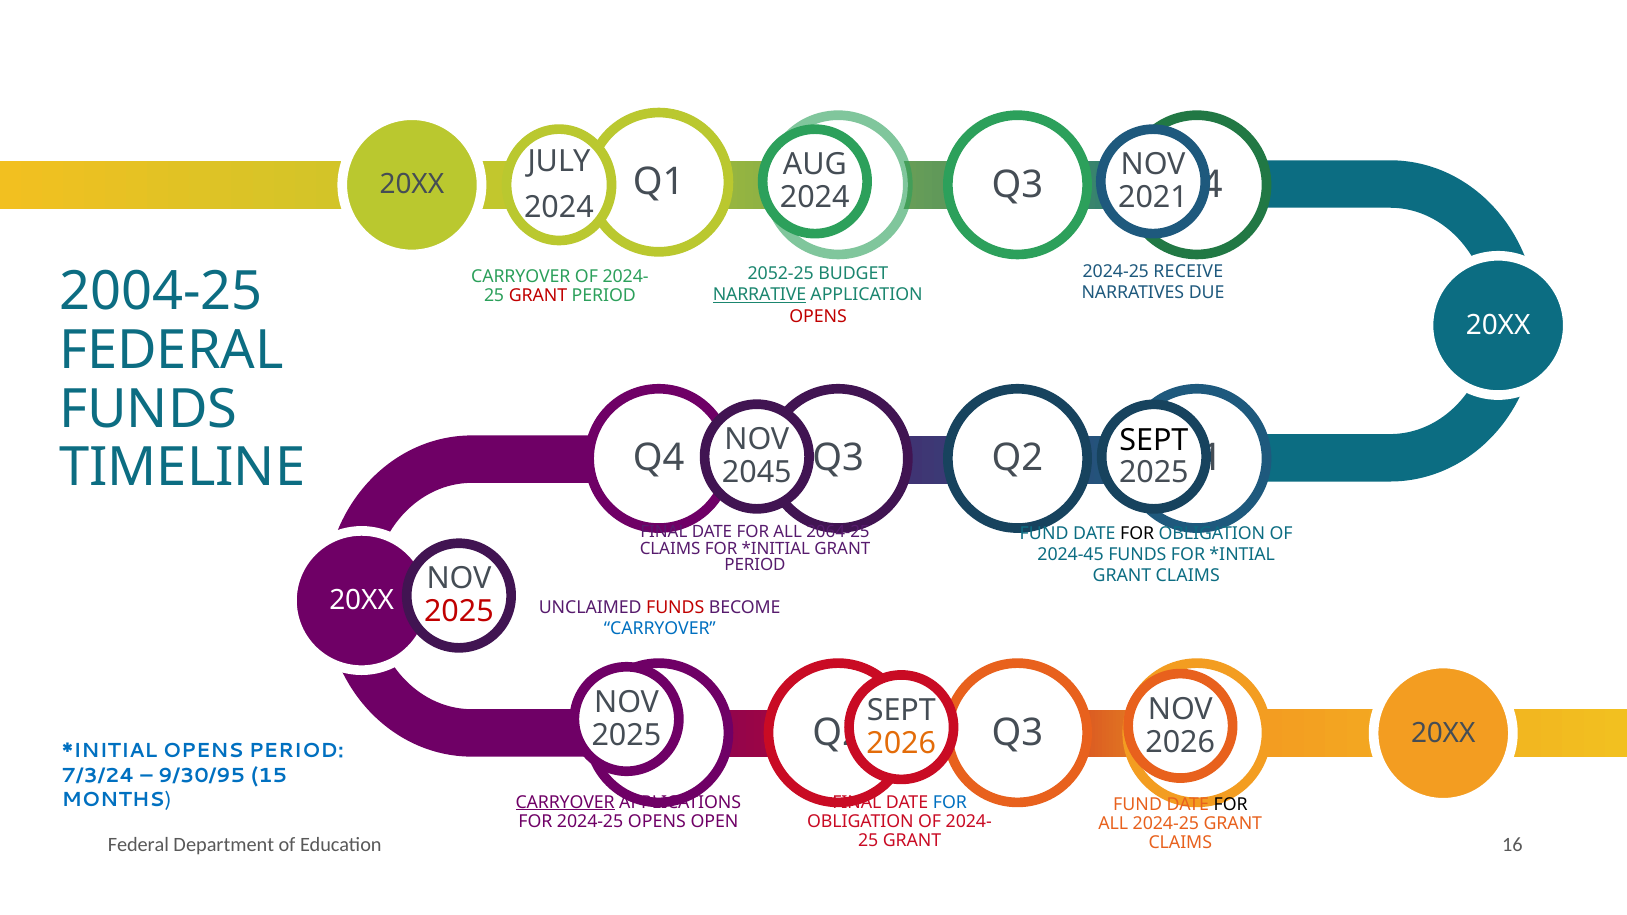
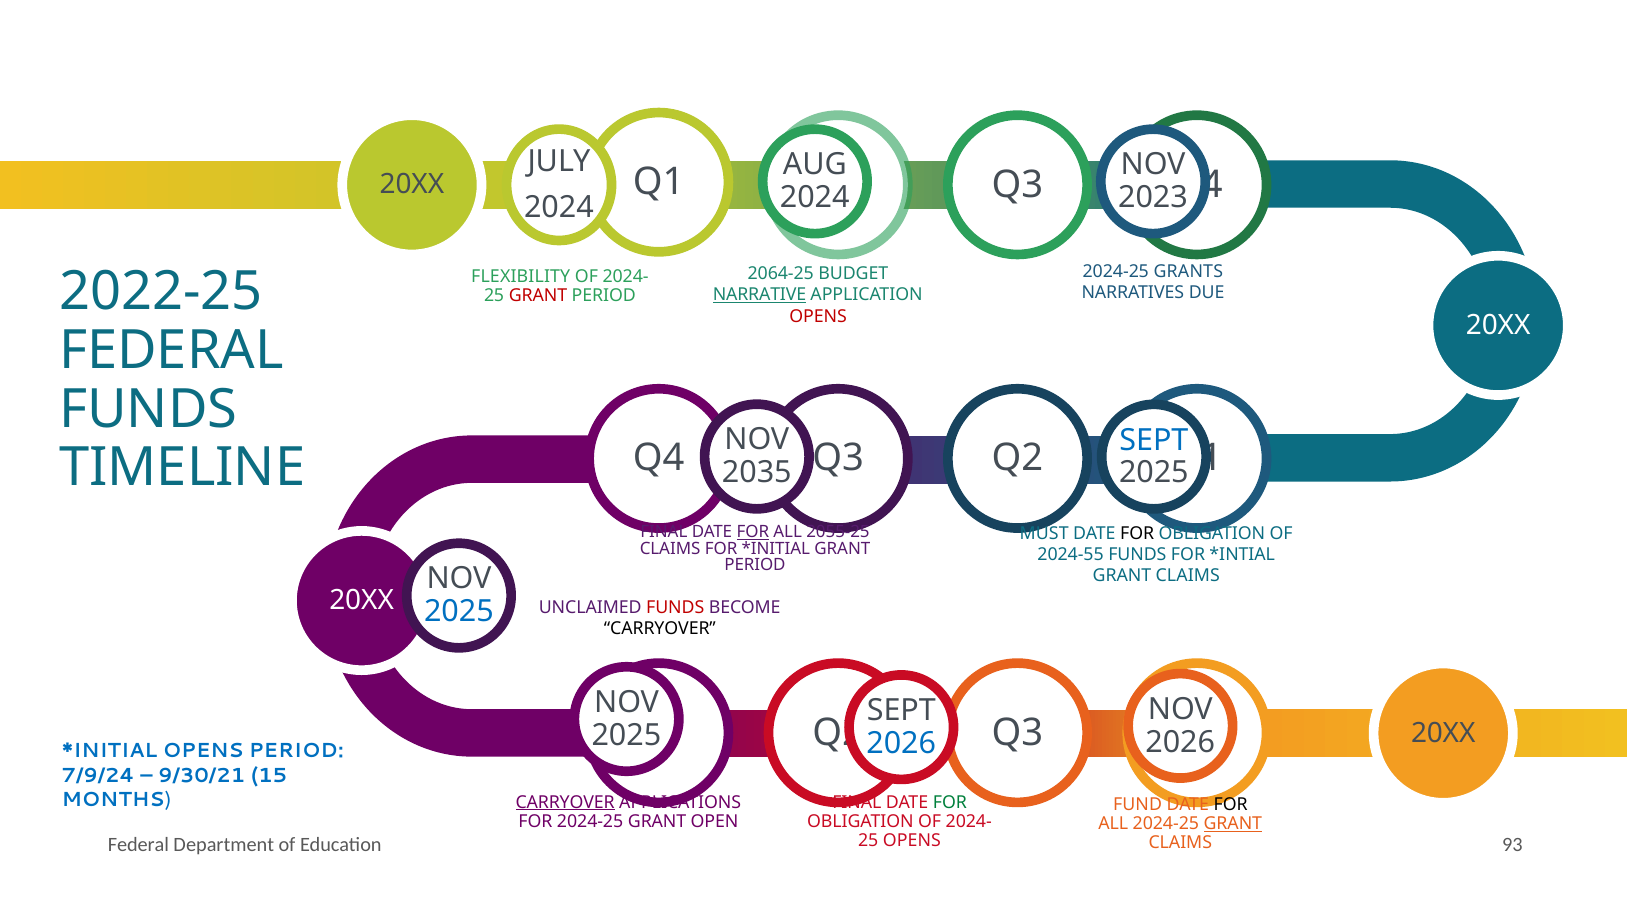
2021: 2021 -> 2023
RECEIVE: RECEIVE -> GRANTS
2052-25: 2052-25 -> 2064-25
CARRYOVER at (521, 277): CARRYOVER -> FLEXIBILITY
2004-25: 2004-25 -> 2022-25
SEPT at (1154, 440) colour: black -> blue
2045: 2045 -> 2035
FOR at (753, 532) underline: none -> present
2064-25: 2064-25 -> 2055-25
FUND at (1044, 533): FUND -> MUST
2024-45: 2024-45 -> 2024-55
2025 at (459, 612) colour: red -> blue
CARRYOVER at (660, 629) colour: blue -> black
2026 at (901, 744) colour: orange -> blue
7/3/24: 7/3/24 -> 7/9/24
9/30/95: 9/30/95 -> 9/30/21
FOR at (950, 802) colour: blue -> green
FOR 2024-25 OPENS: OPENS -> GRANT
GRANT at (1233, 824) underline: none -> present
GRANT at (912, 841): GRANT -> OPENS
16: 16 -> 93
